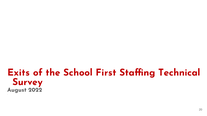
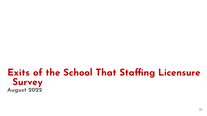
First: First -> That
Technical: Technical -> Licensure
